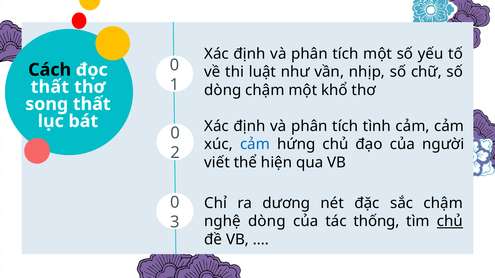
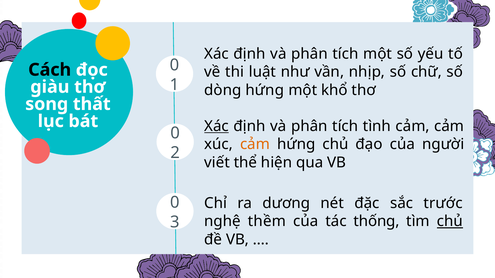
thất at (50, 87): thất -> giàu
dòng chậm: chậm -> hứng
Xác at (217, 126) underline: none -> present
cảm at (255, 145) colour: blue -> orange
sắc chậm: chậm -> trước
nghệ dòng: dòng -> thềm
